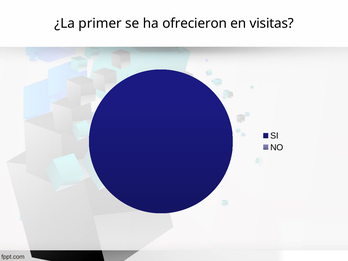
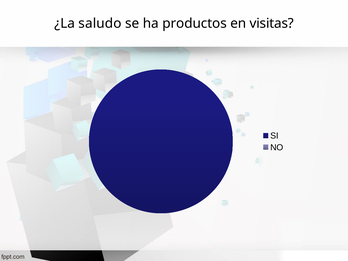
primer: primer -> saludo
ofrecieron: ofrecieron -> productos
